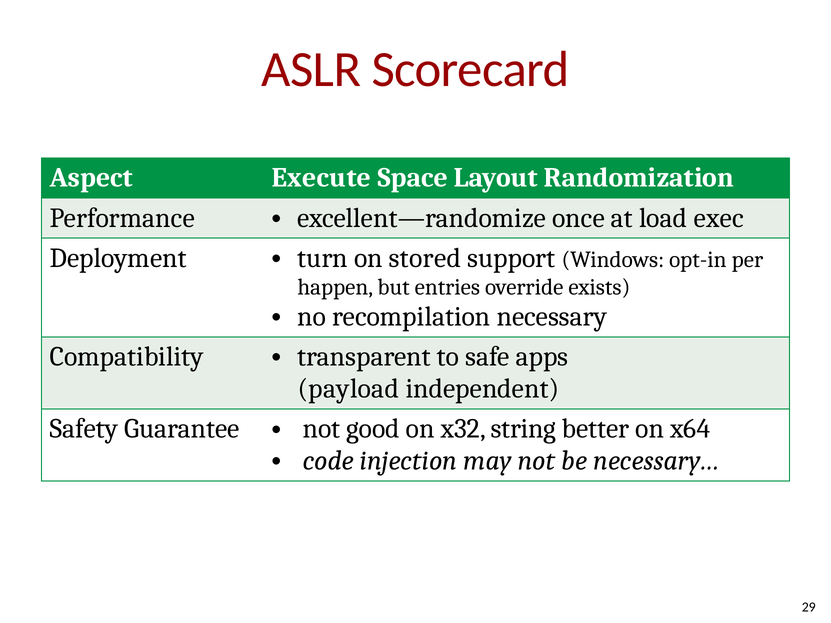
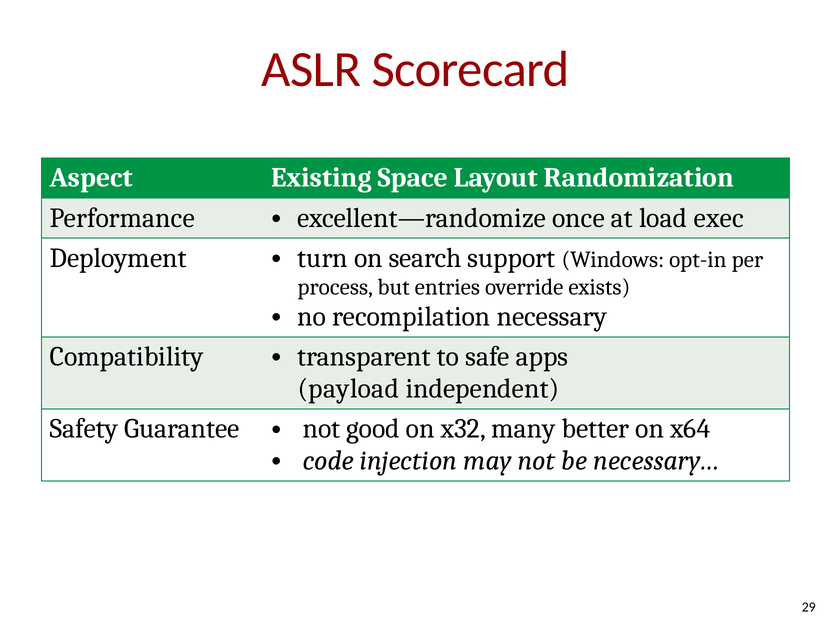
Execute: Execute -> Existing
stored: stored -> search
happen: happen -> process
string: string -> many
